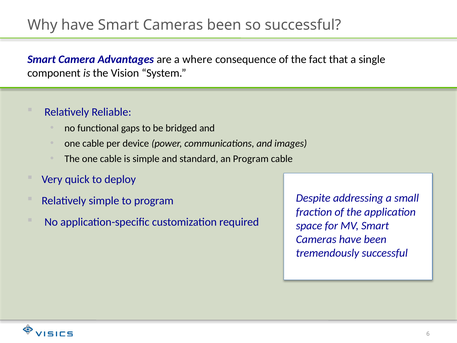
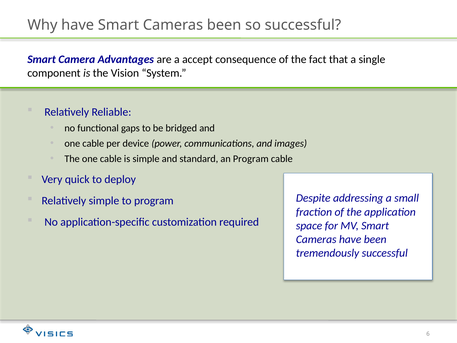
where: where -> accept
